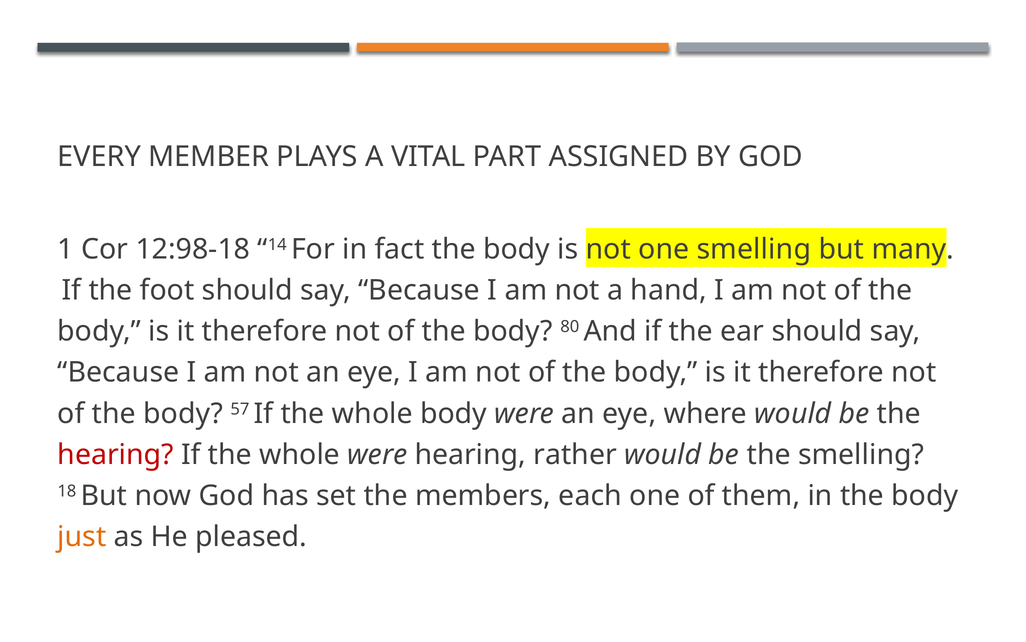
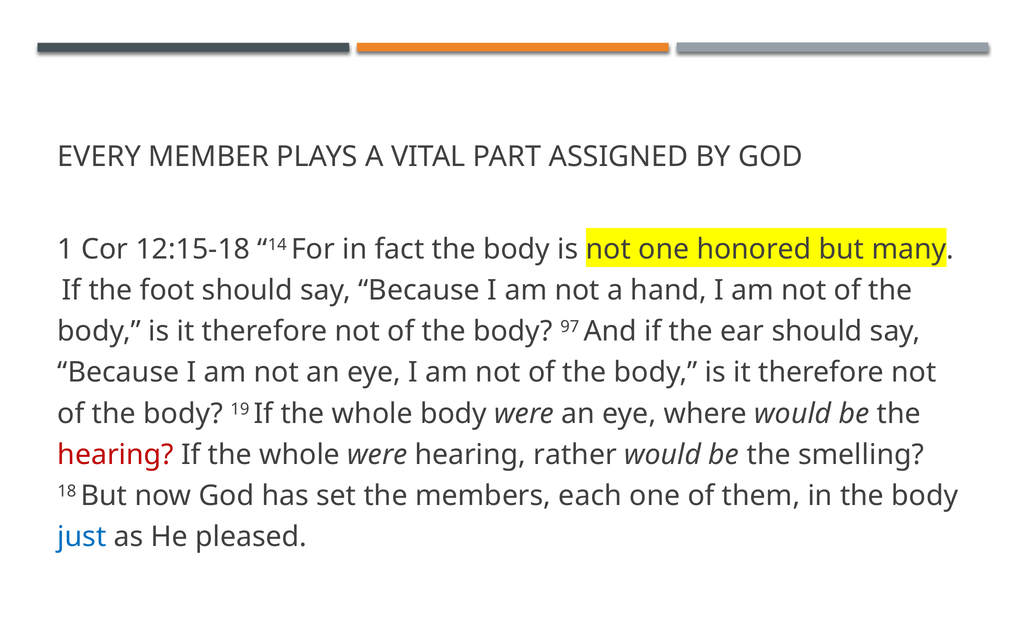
12:98-18: 12:98-18 -> 12:15-18
one smelling: smelling -> honored
80: 80 -> 97
57: 57 -> 19
just colour: orange -> blue
